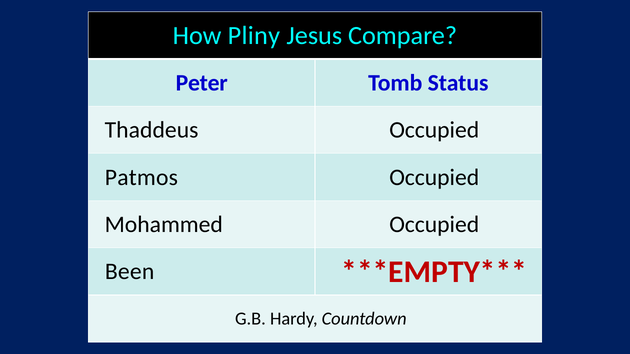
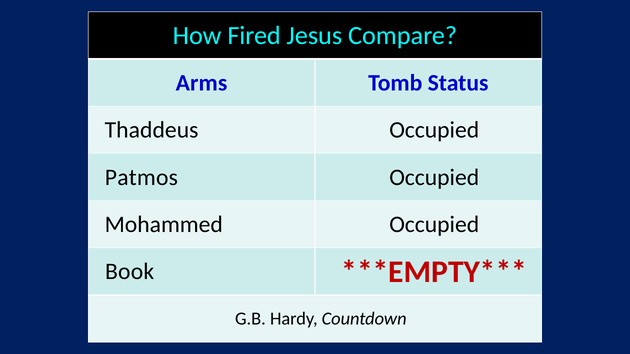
Pliny: Pliny -> Fired
Peter: Peter -> Arms
Been: Been -> Book
